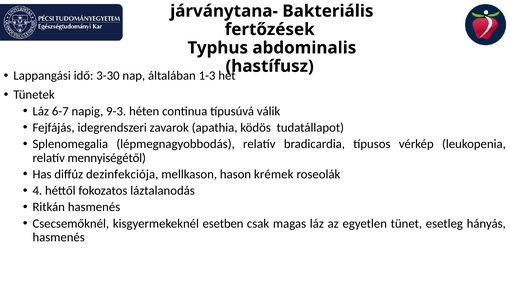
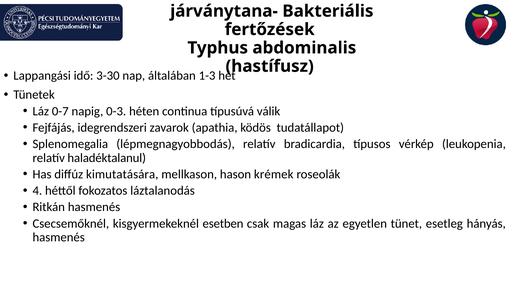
6-7: 6-7 -> 0-7
9-3: 9-3 -> 0-3
mennyiségétől: mennyiségétől -> haladéktalanul
dezinfekciója: dezinfekciója -> kimutatására
